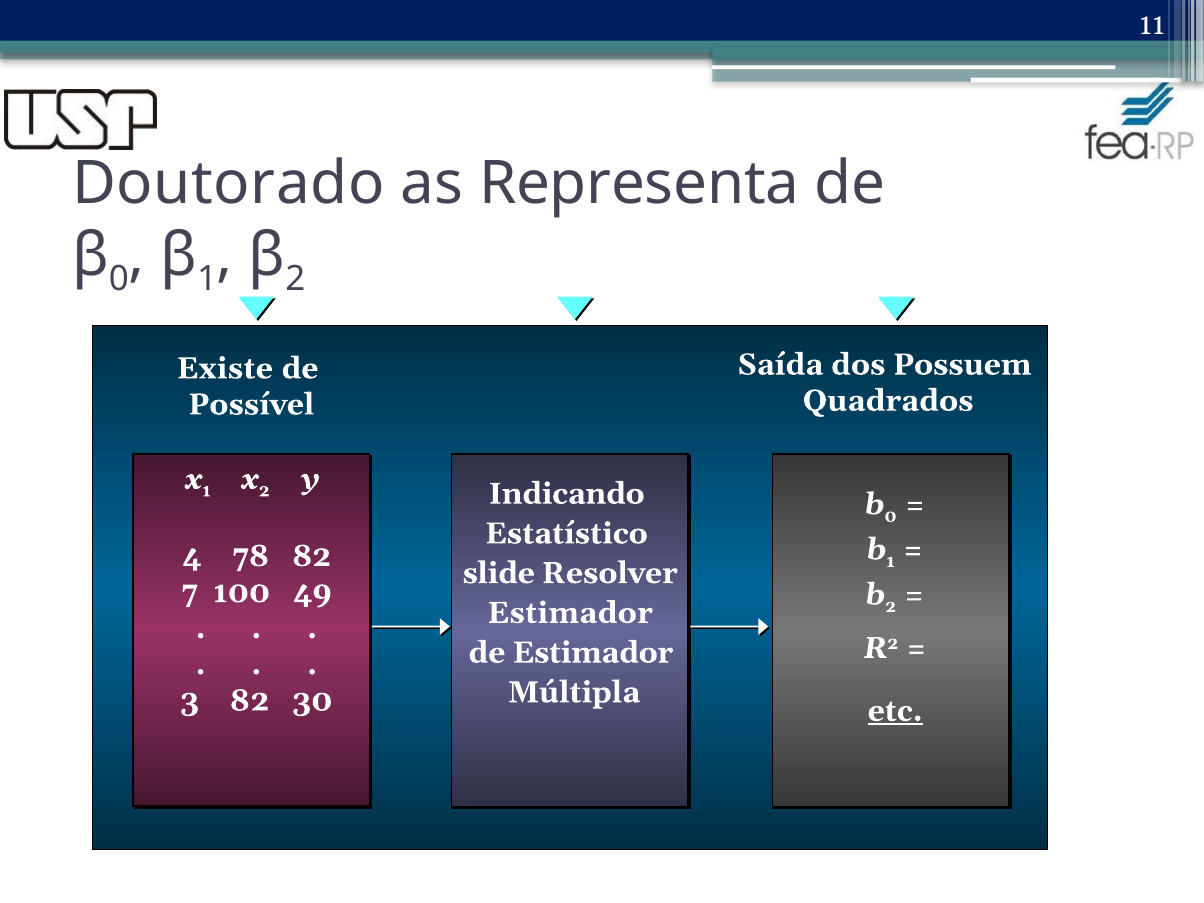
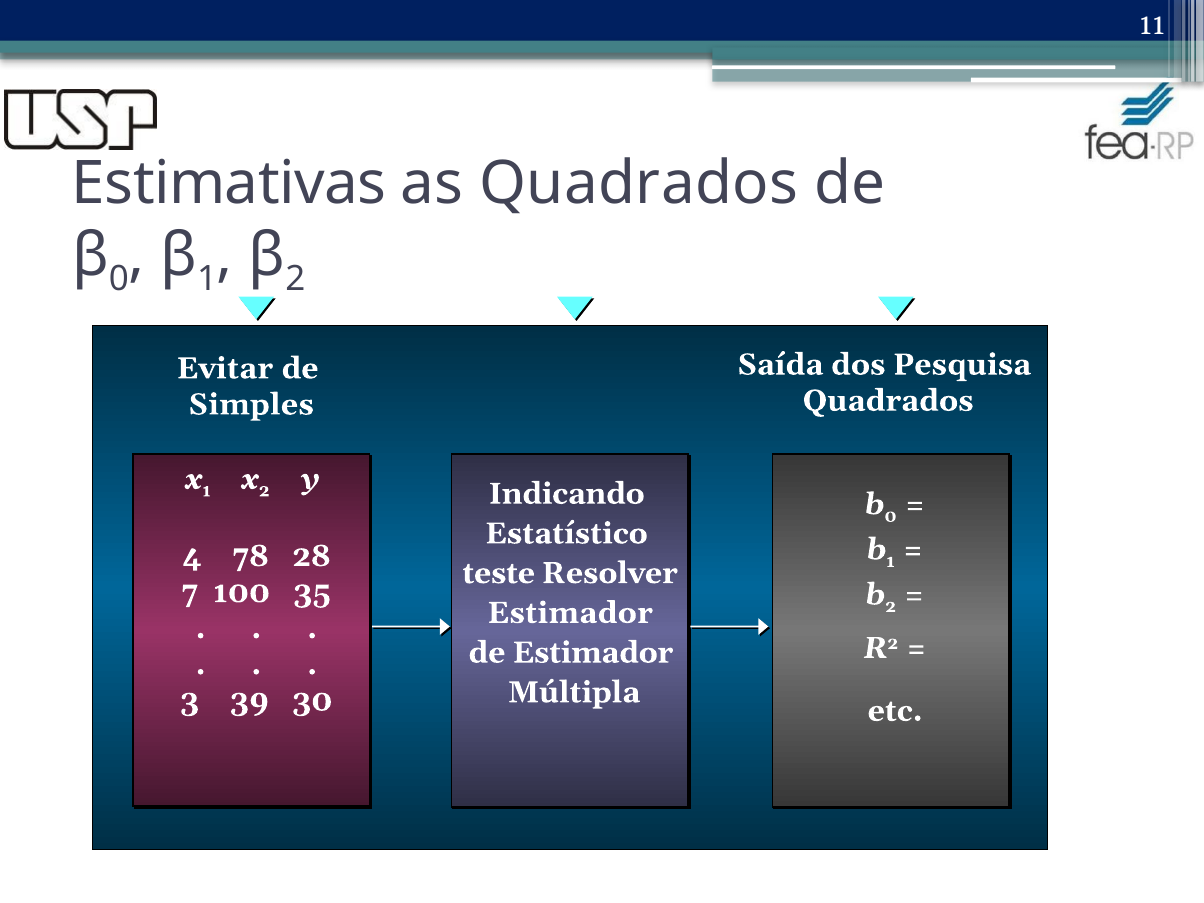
Doutorado: Doutorado -> Estimativas
as Representa: Representa -> Quadrados
Possuem: Possuem -> Pesquisa
Existe: Existe -> Evitar
Possível: Possível -> Simples
78 82: 82 -> 28
slide: slide -> teste
49: 49 -> 35
3 82: 82 -> 39
etc underline: present -> none
